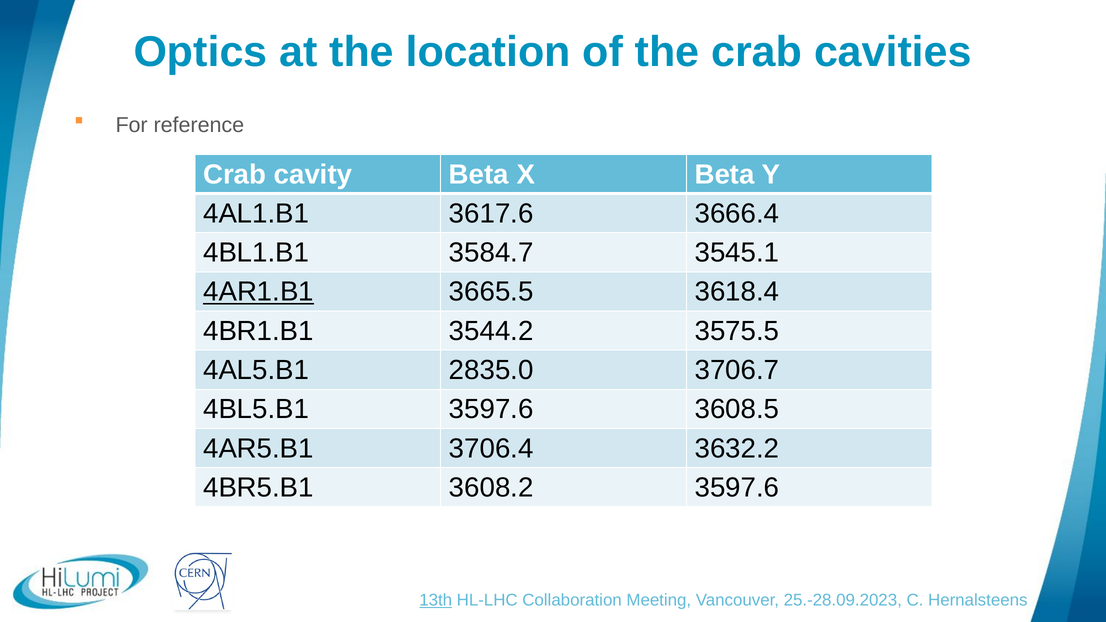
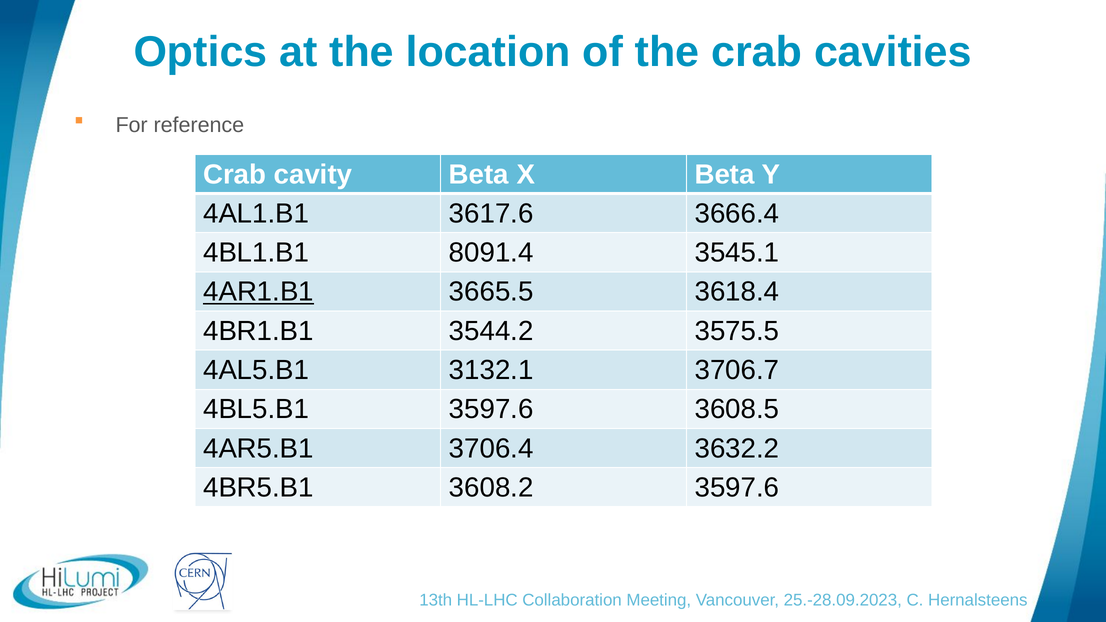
3584.7: 3584.7 -> 8091.4
2835.0: 2835.0 -> 3132.1
13th underline: present -> none
